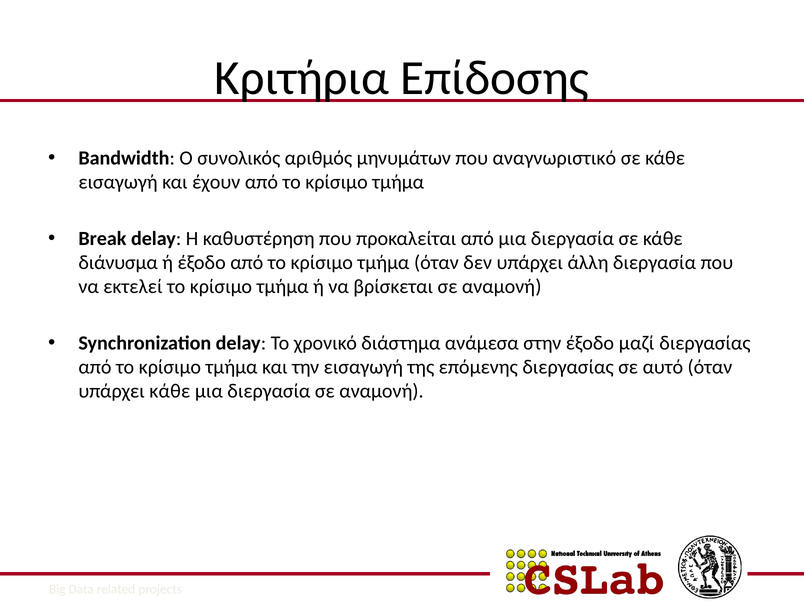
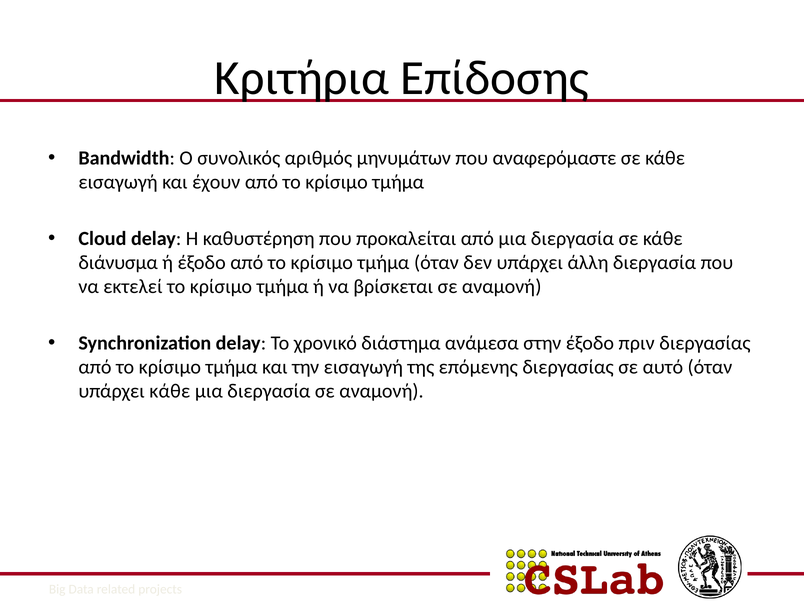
αναγνωριστικό: αναγνωριστικό -> αναφερόμαστε
Break: Break -> Cloud
μαζί: μαζί -> πριν
